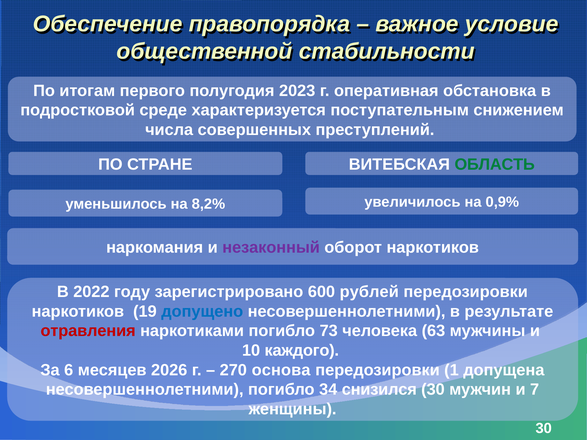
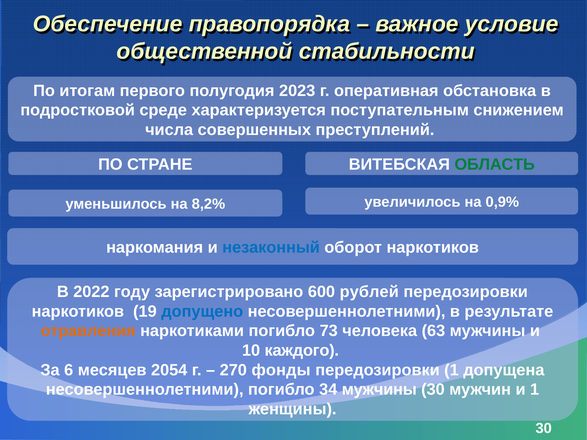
незаконный colour: purple -> blue
отравления colour: red -> orange
2026: 2026 -> 2054
основа: основа -> фонды
34 снизился: снизился -> мужчины
и 7: 7 -> 1
